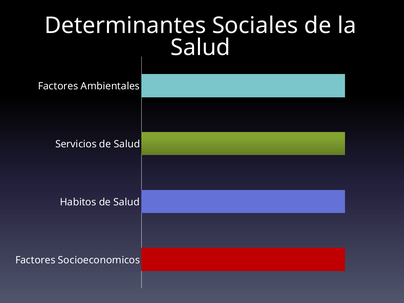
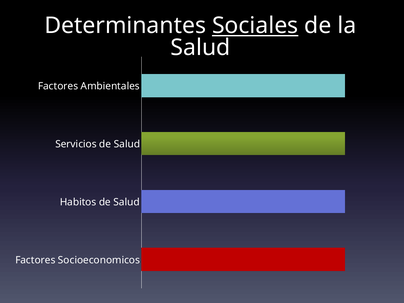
Sociales underline: none -> present
